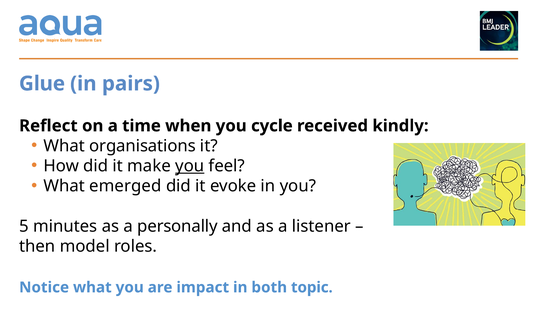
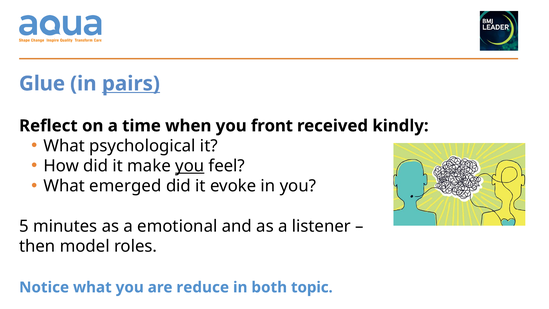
pairs underline: none -> present
cycle: cycle -> front
organisations: organisations -> psychological
personally: personally -> emotional
impact: impact -> reduce
